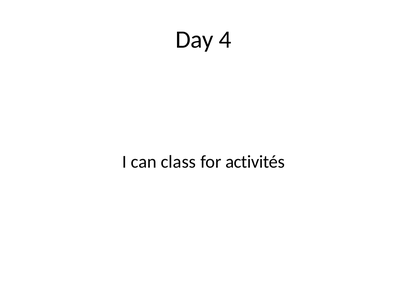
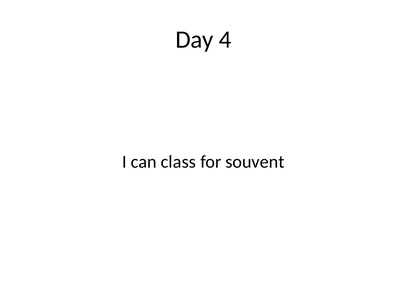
activités: activités -> souvent
